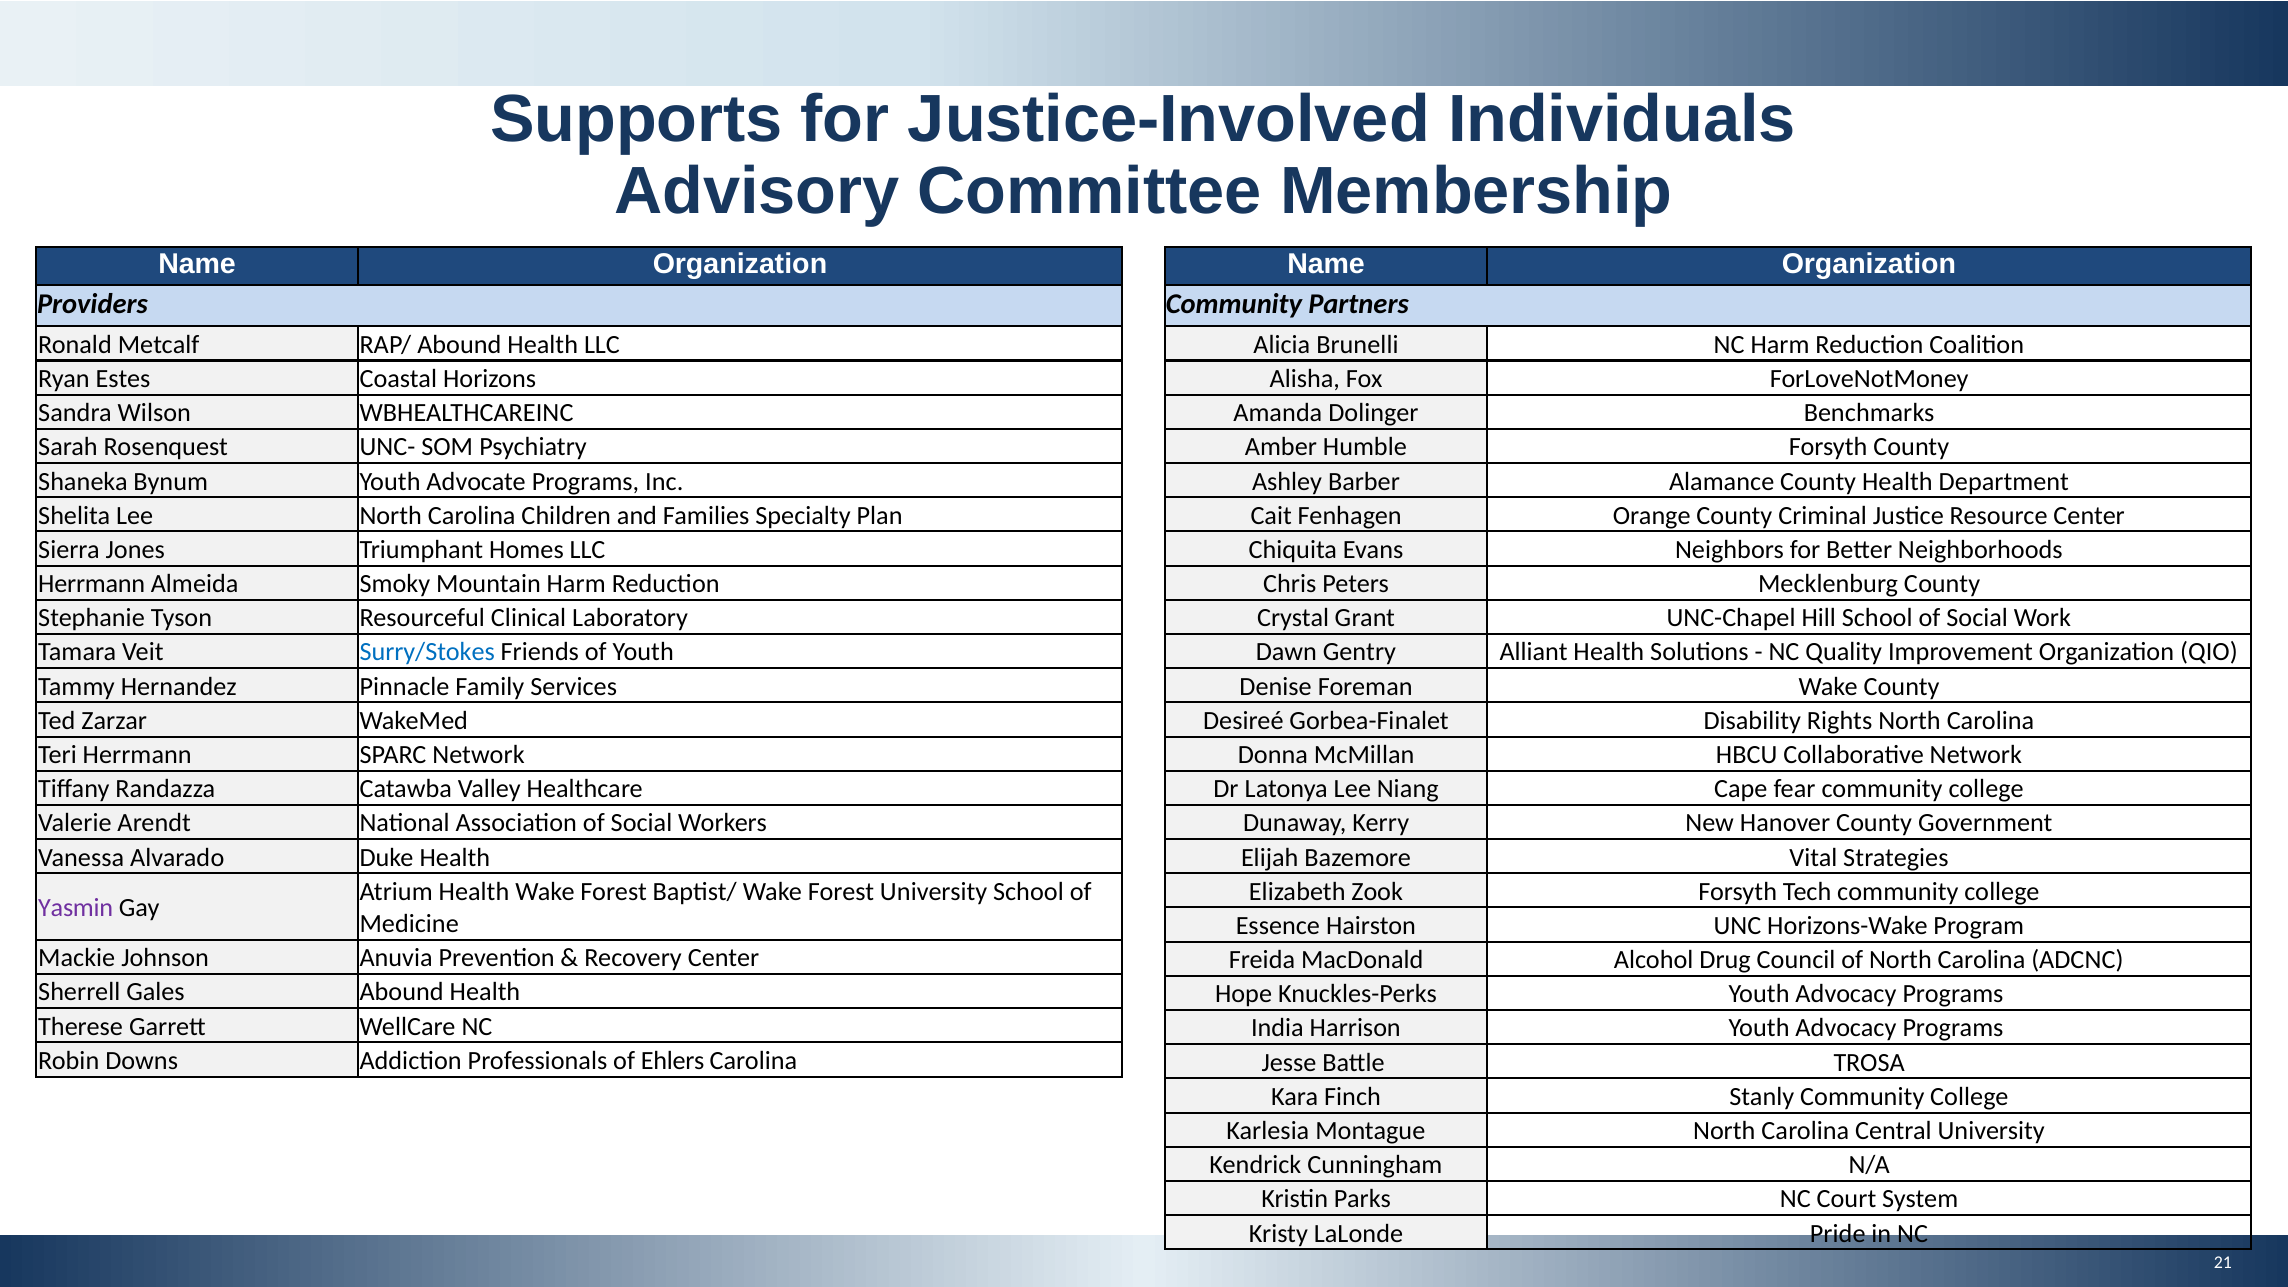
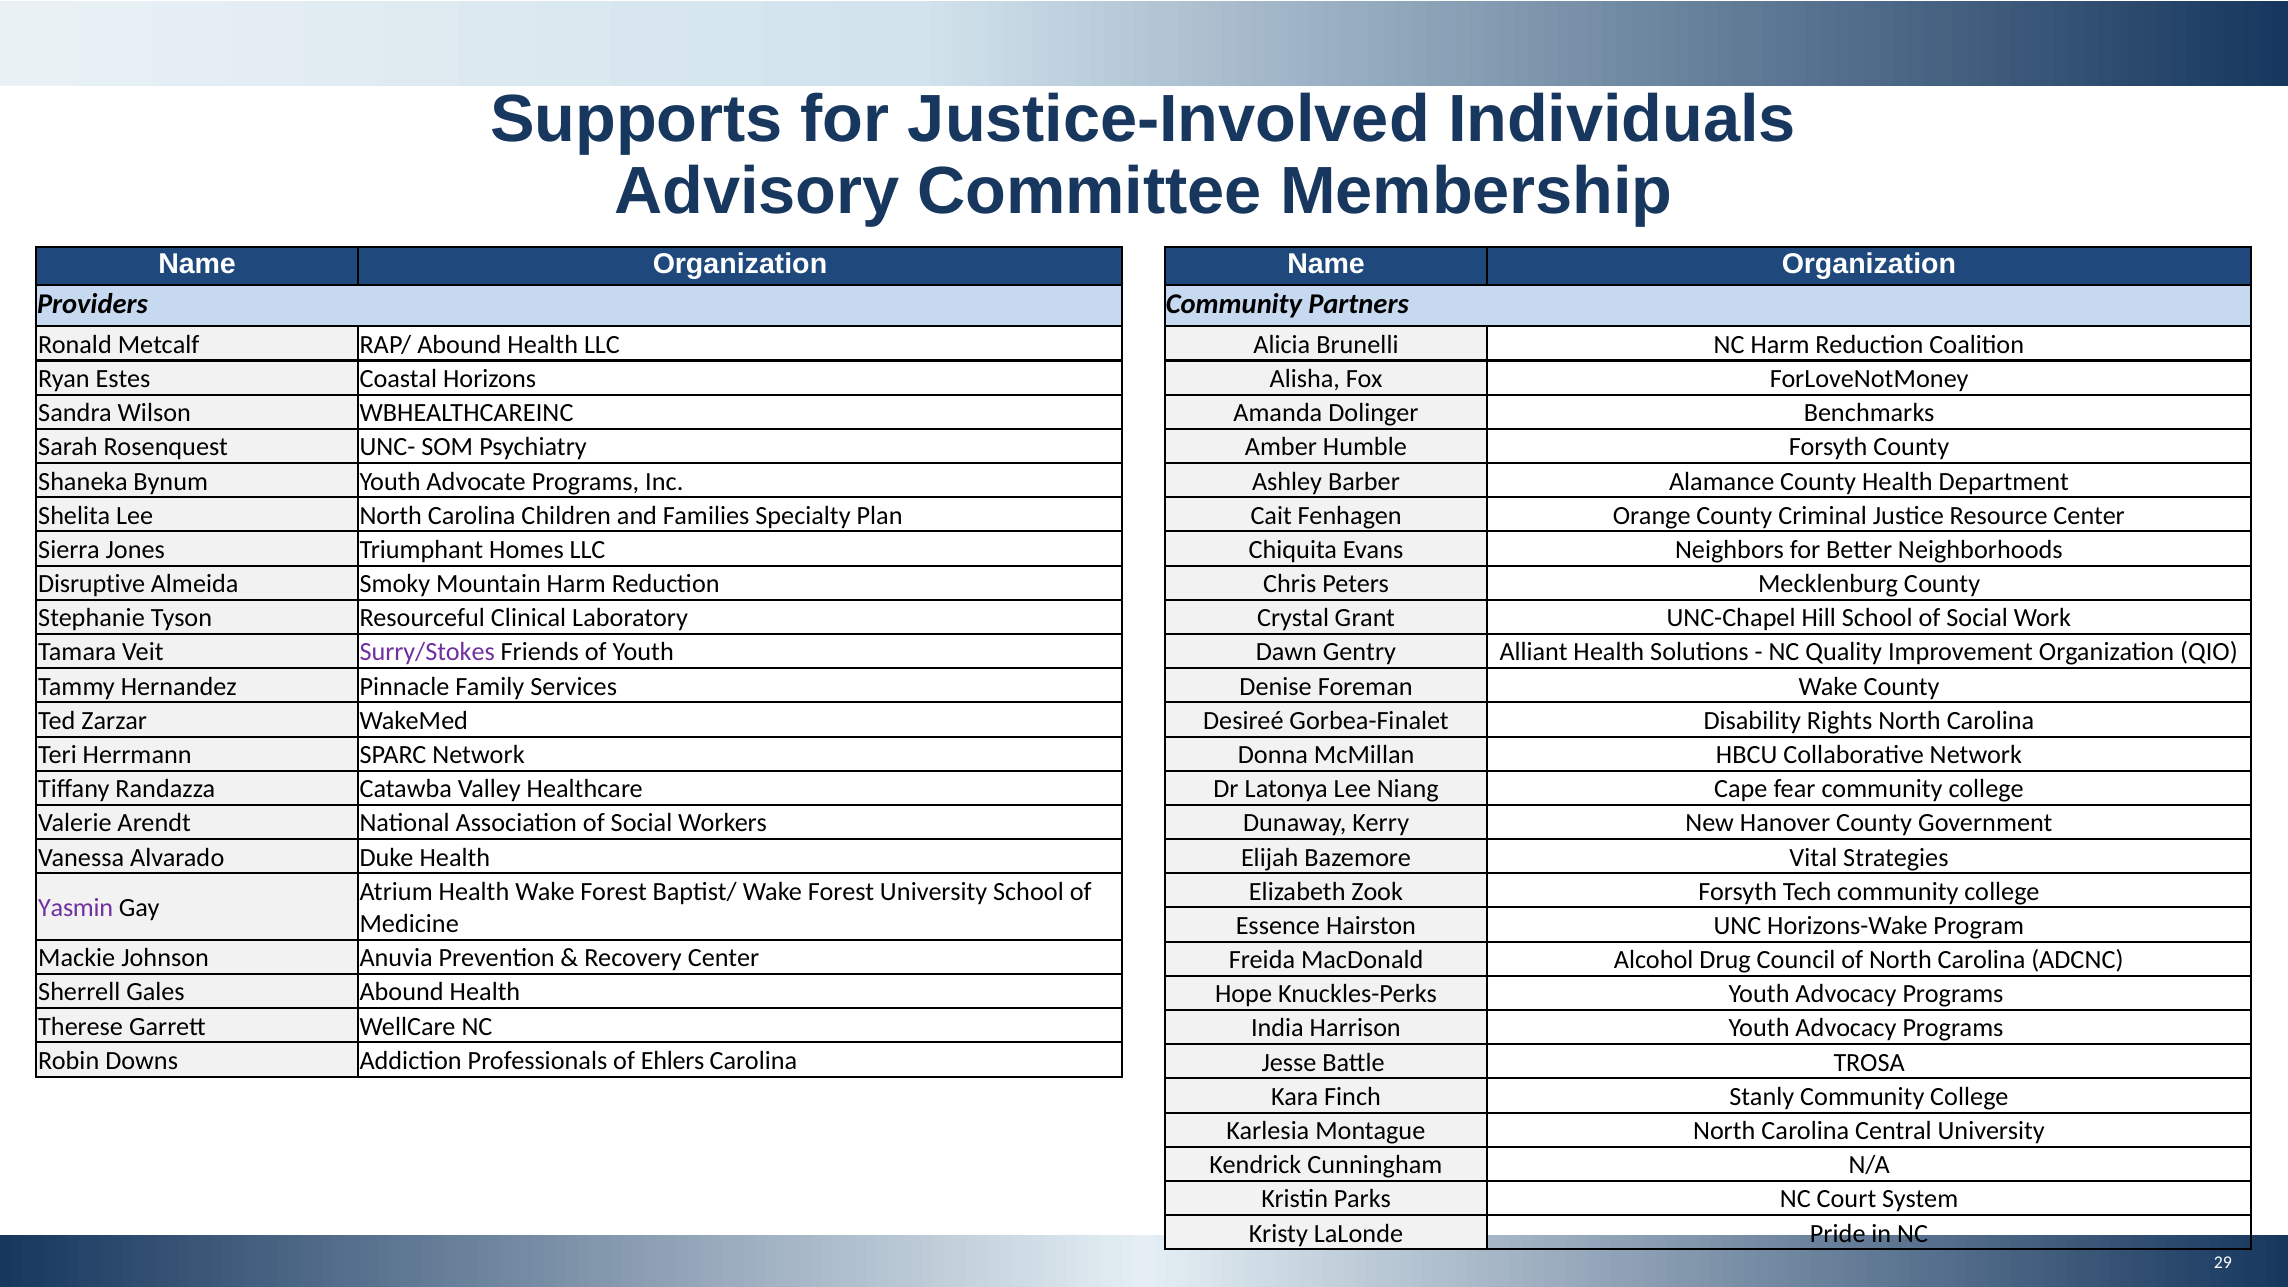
Herrmann at (92, 584): Herrmann -> Disruptive
Surry/Stokes colour: blue -> purple
21: 21 -> 29
